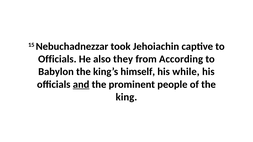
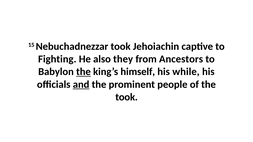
Officials at (57, 59): Officials -> Fighting
According: According -> Ancestors
the at (83, 72) underline: none -> present
king at (126, 97): king -> took
